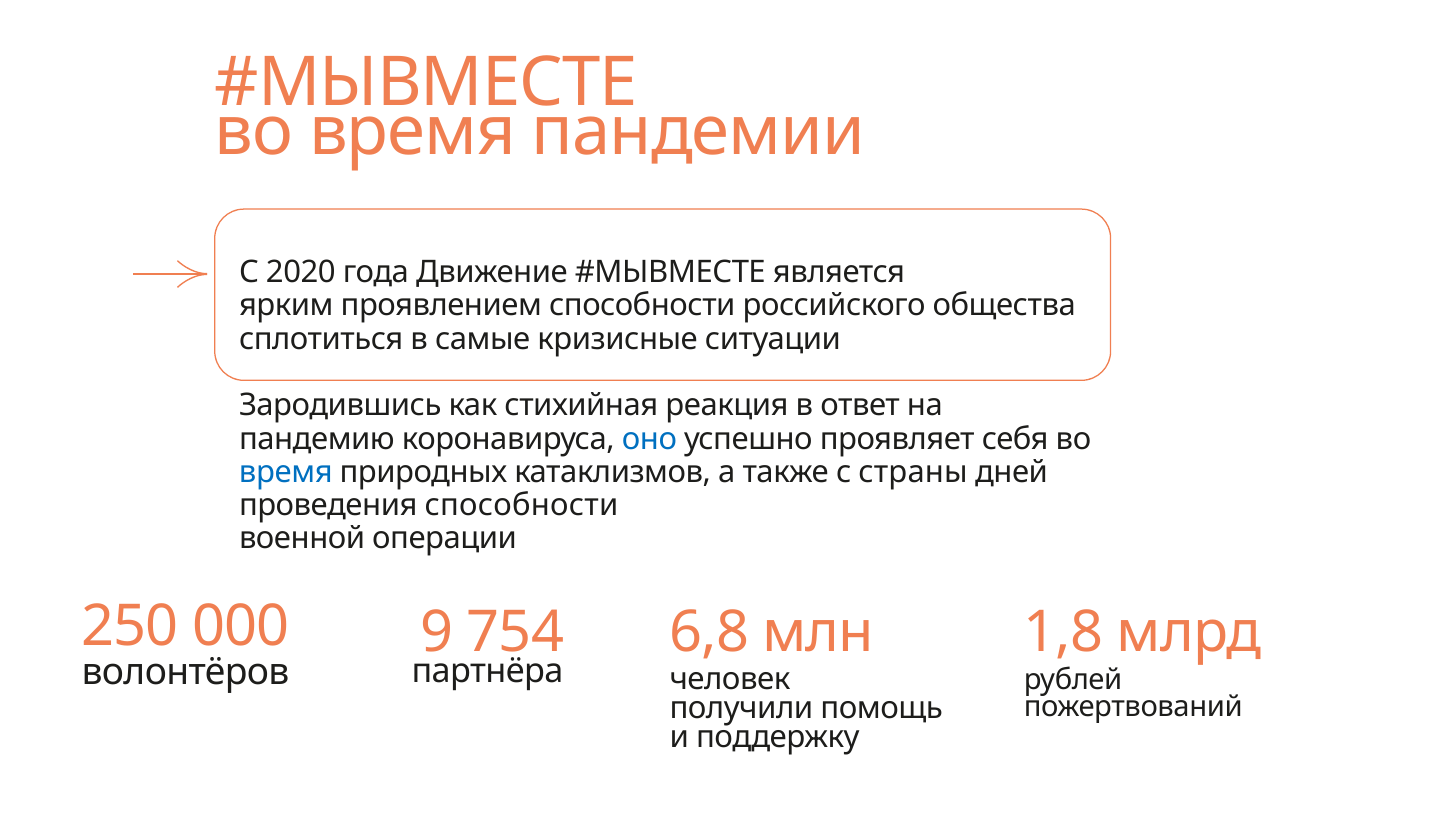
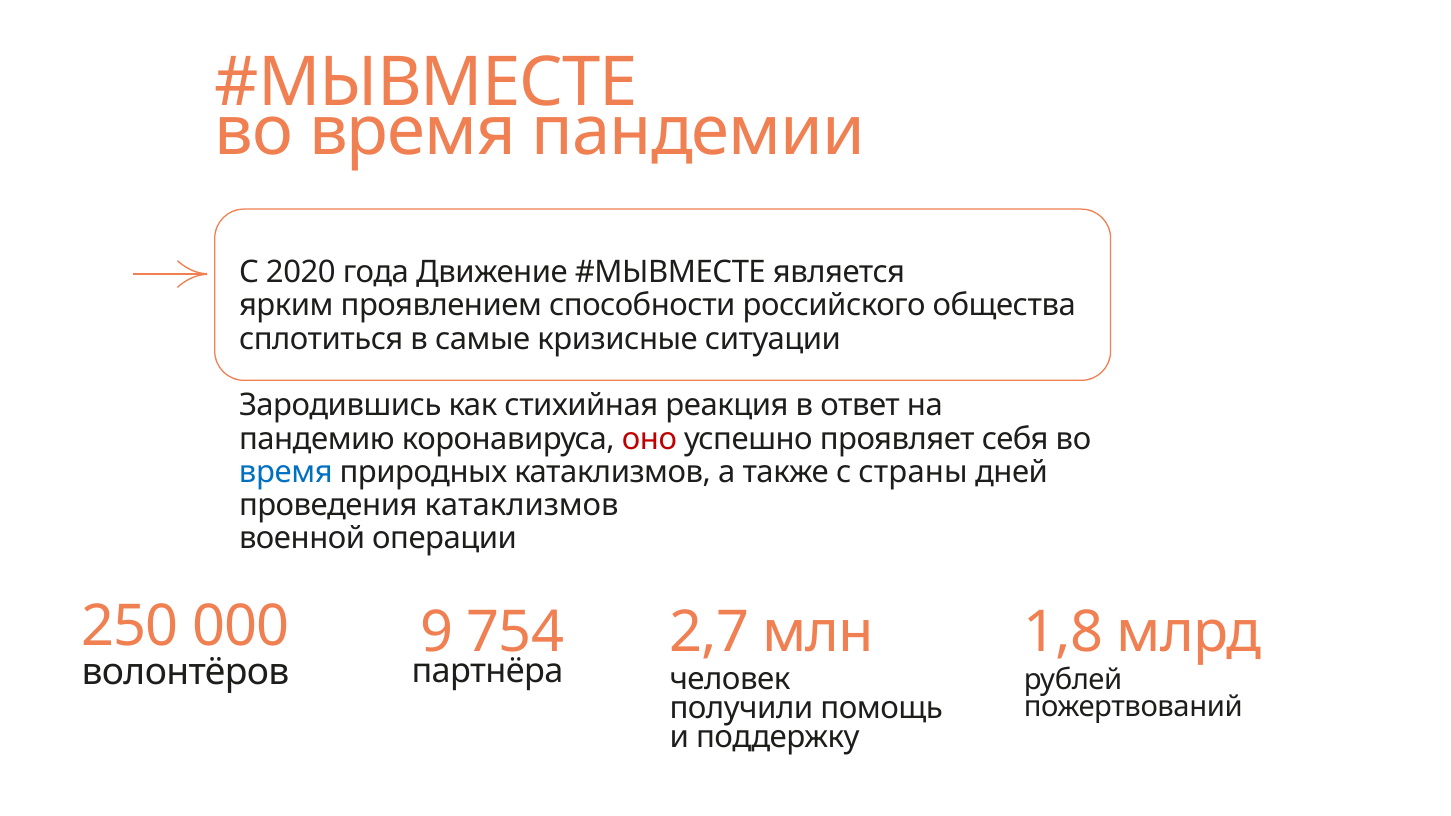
оно colour: blue -> red
проведения способности: способности -> катаклизмов
6,8: 6,8 -> 2,7
